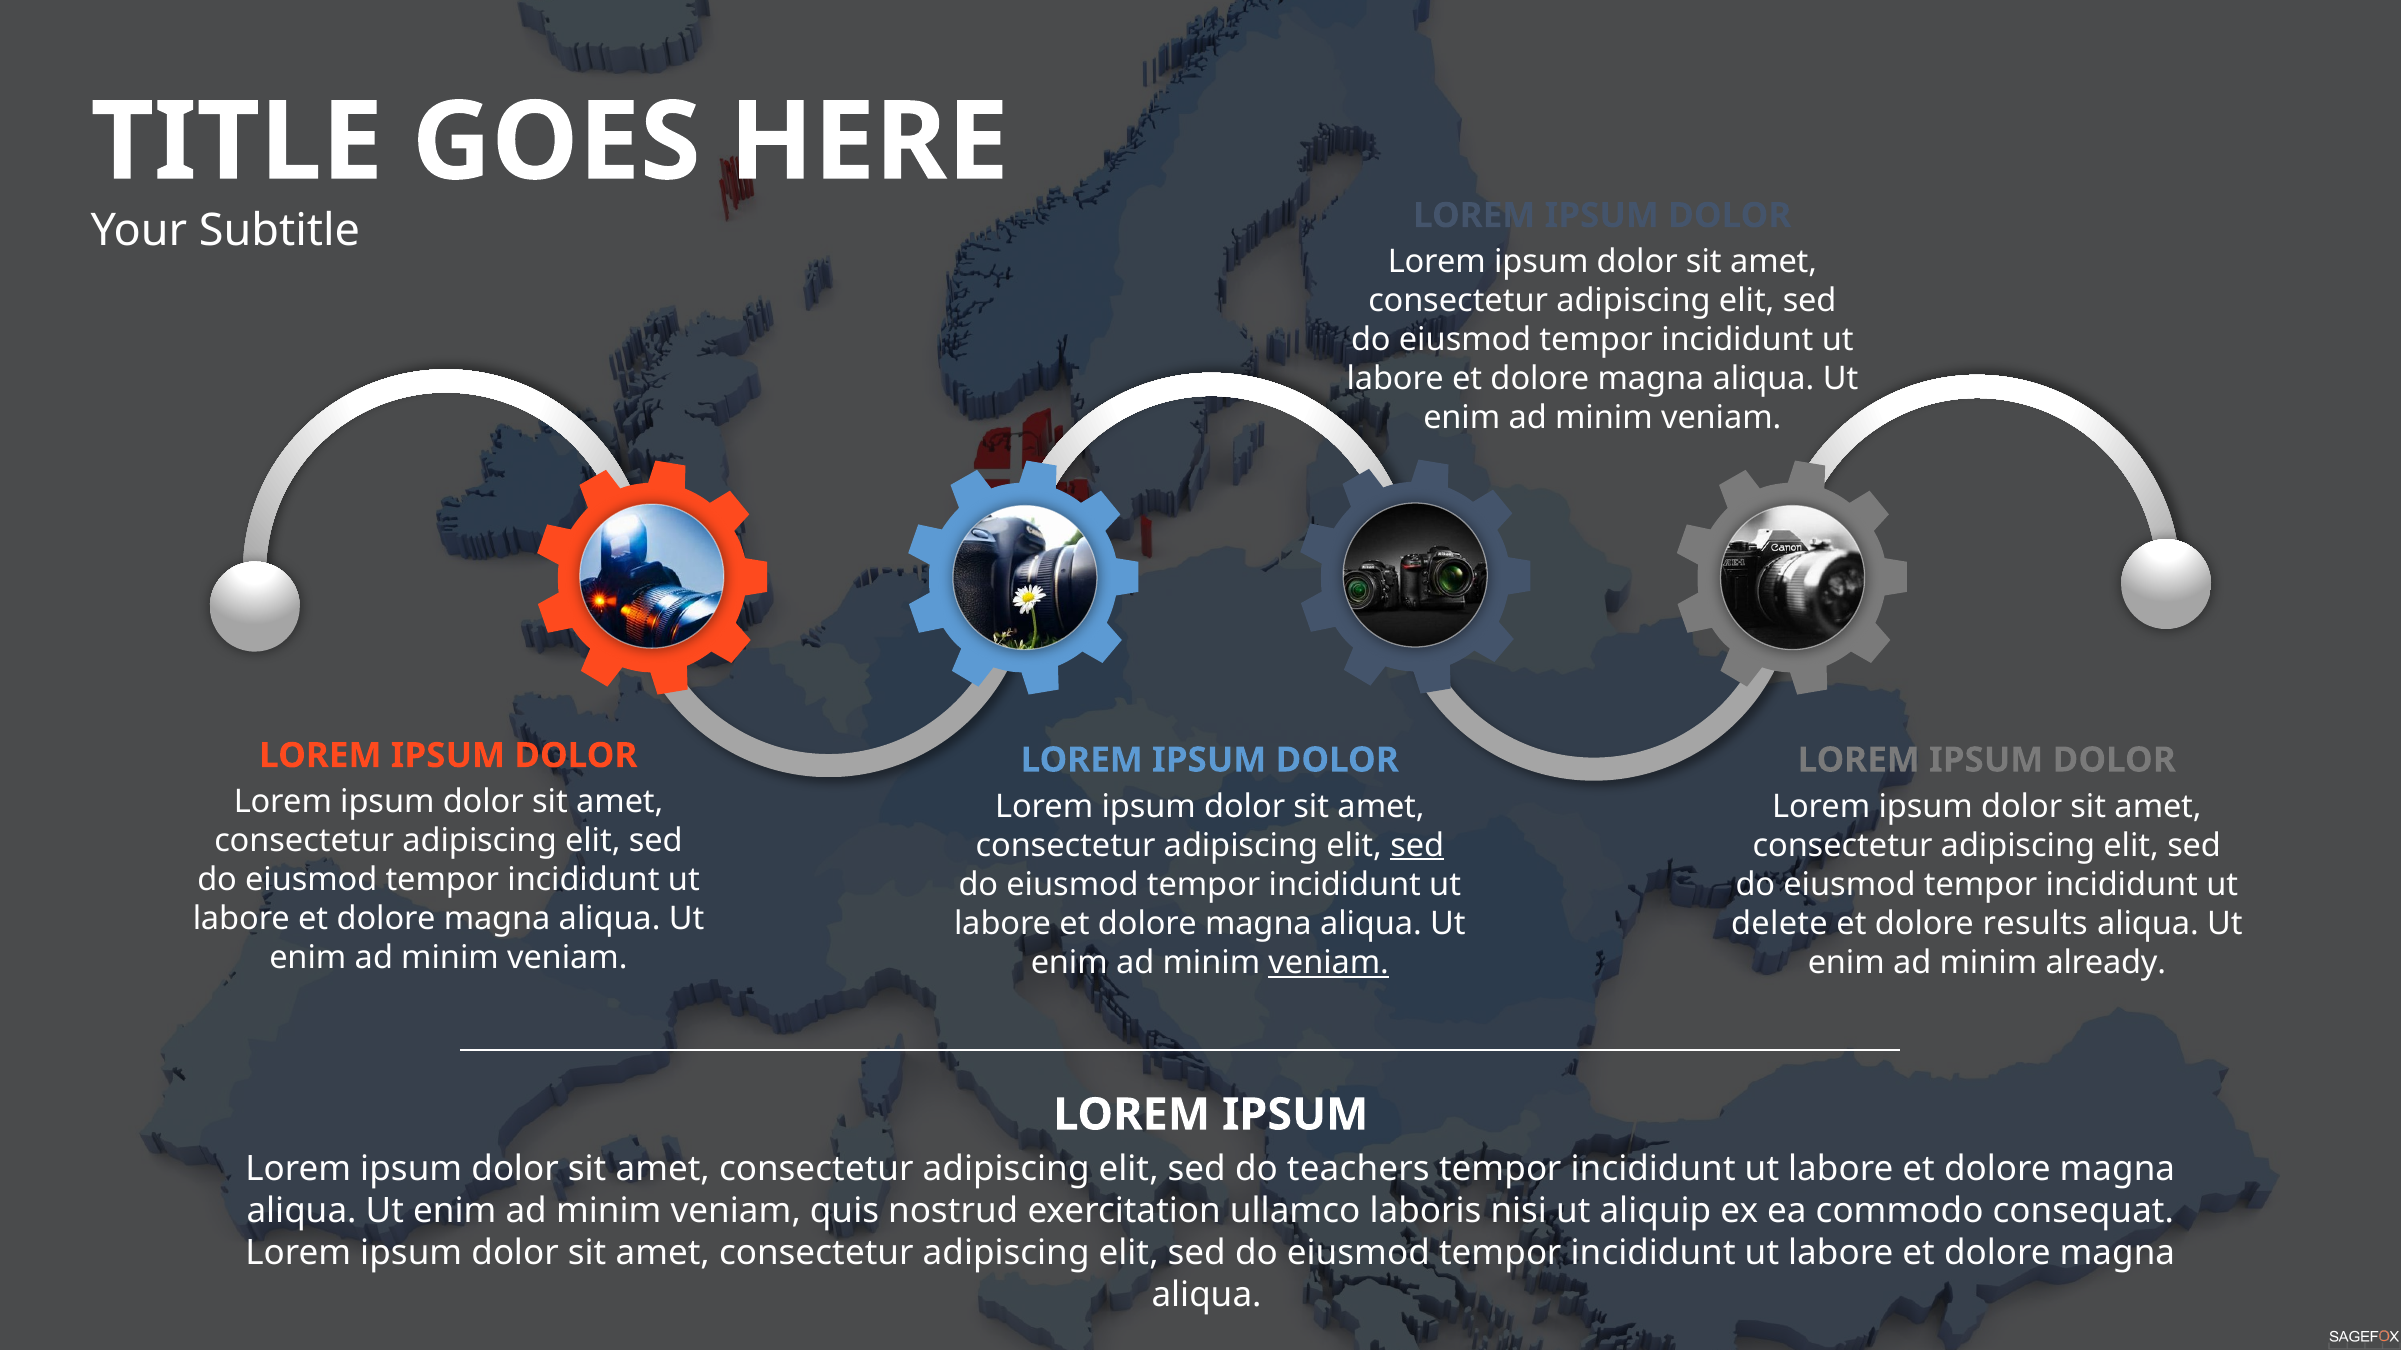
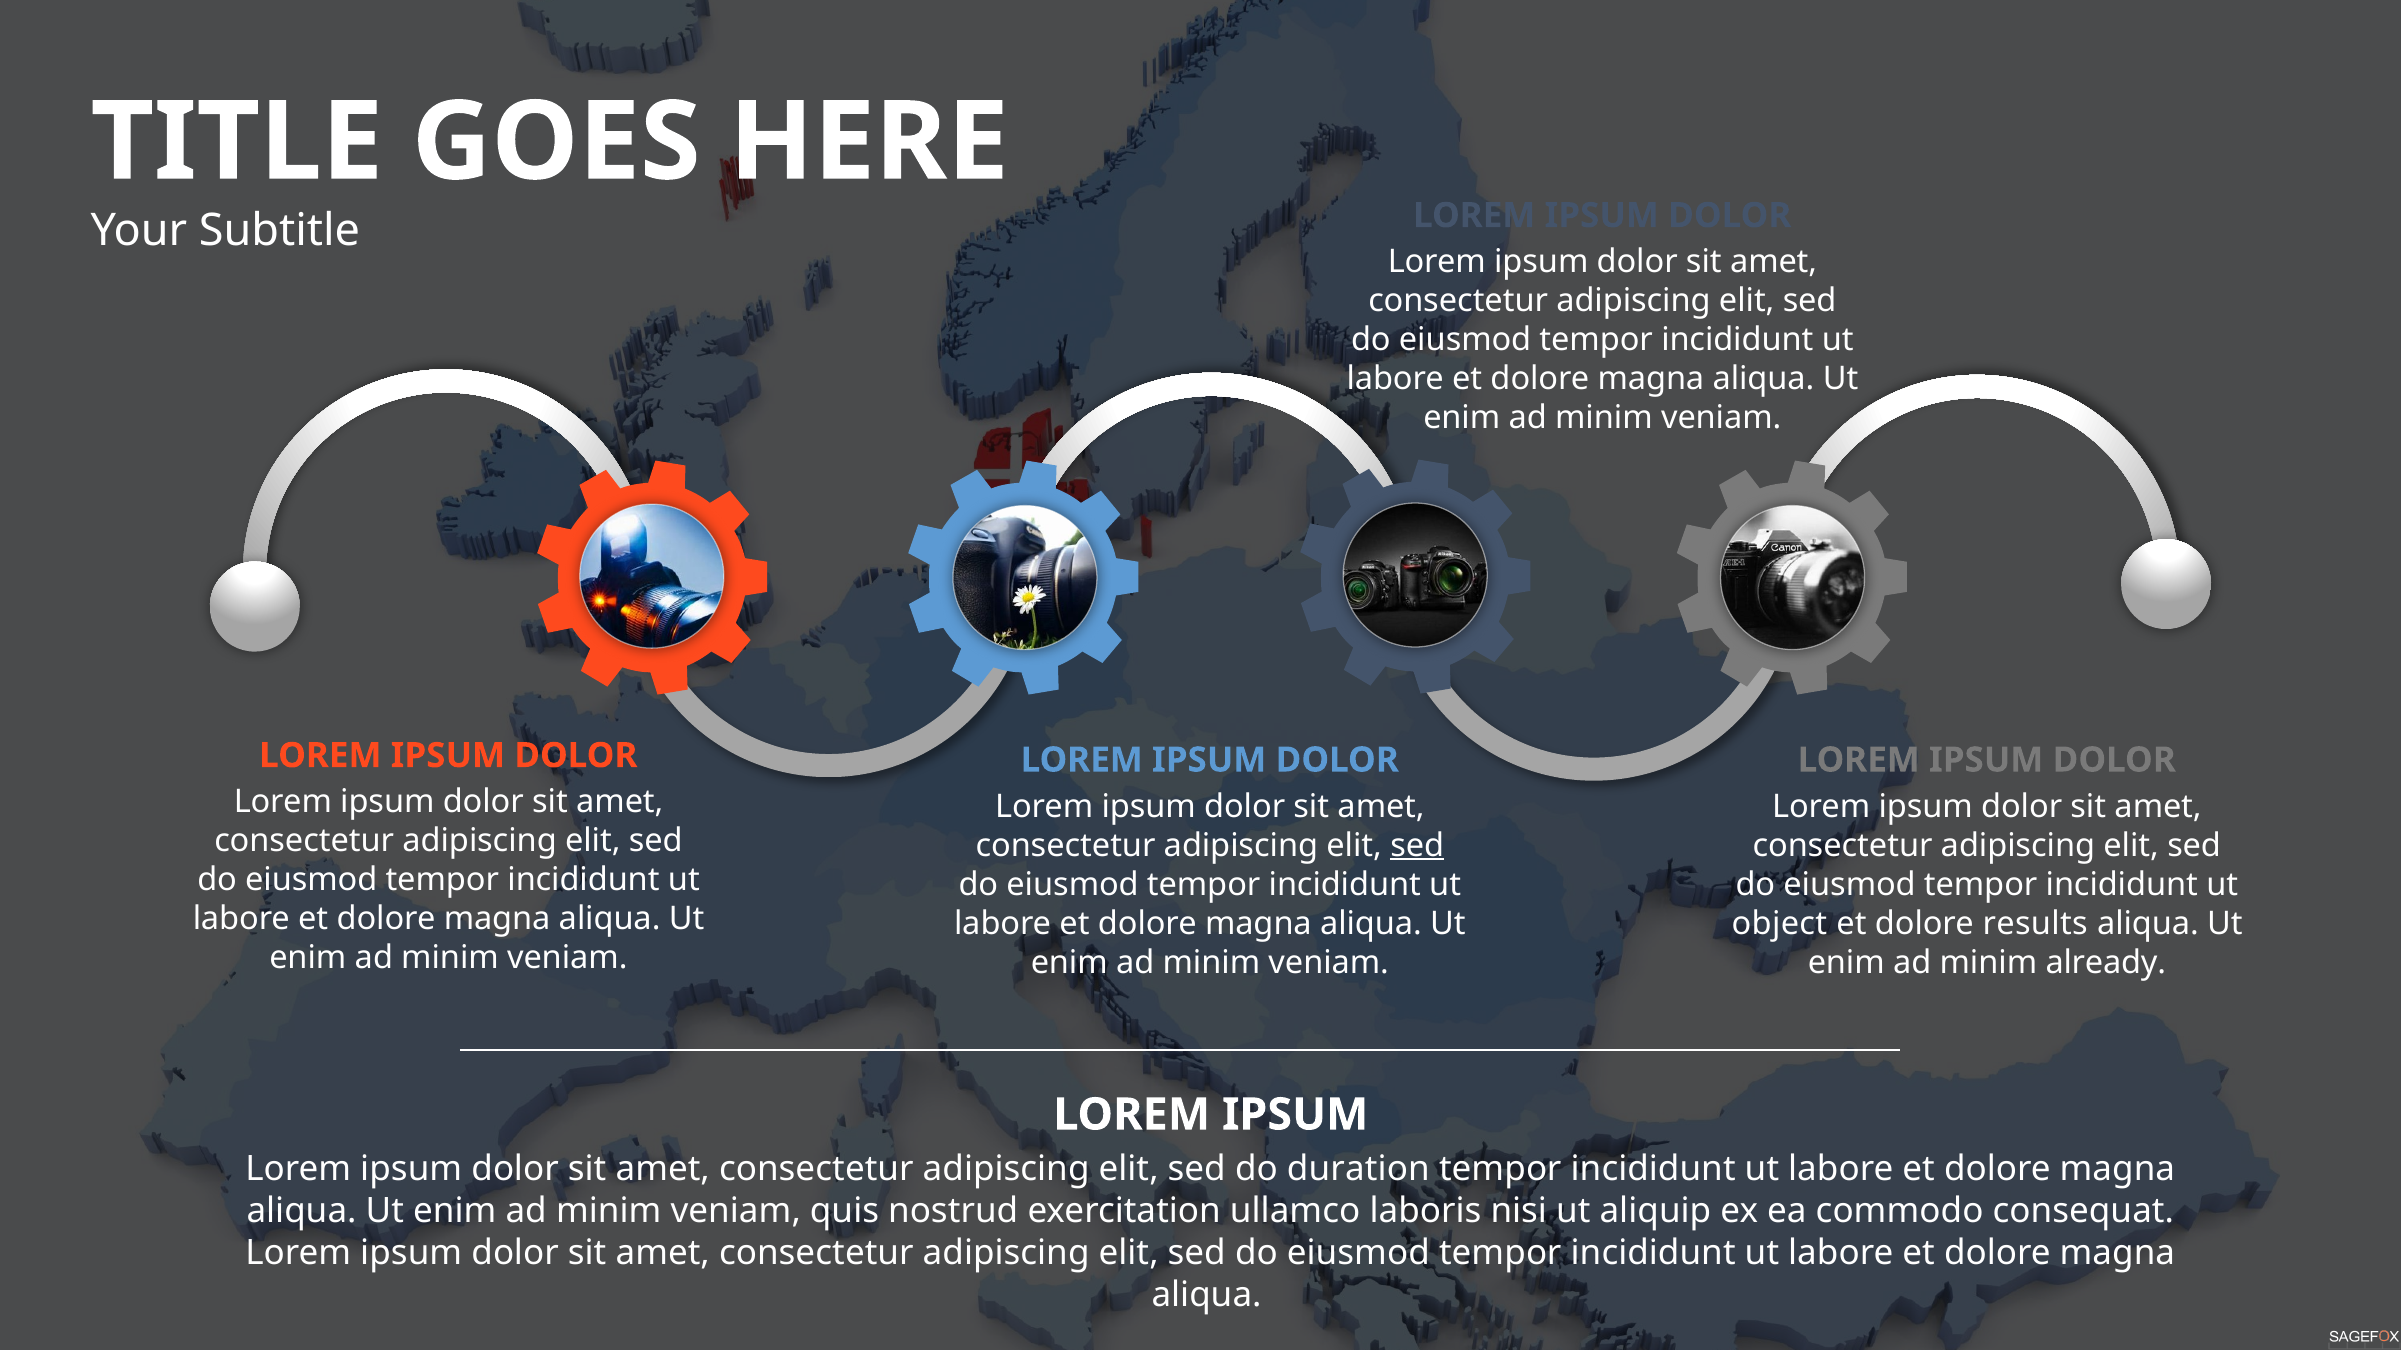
delete: delete -> object
veniam at (1329, 963) underline: present -> none
teachers: teachers -> duration
